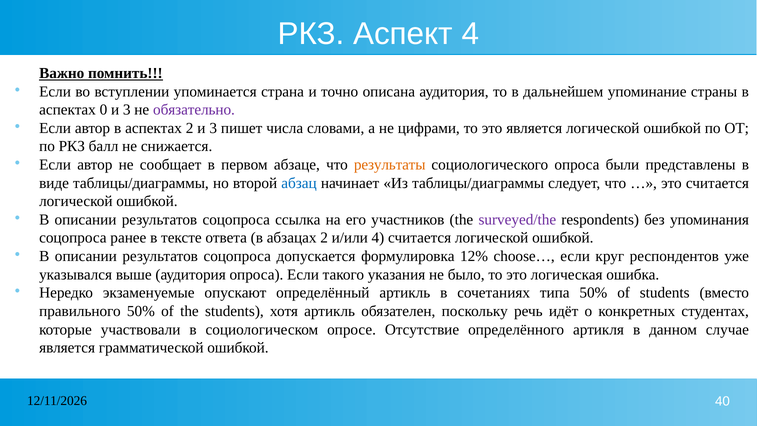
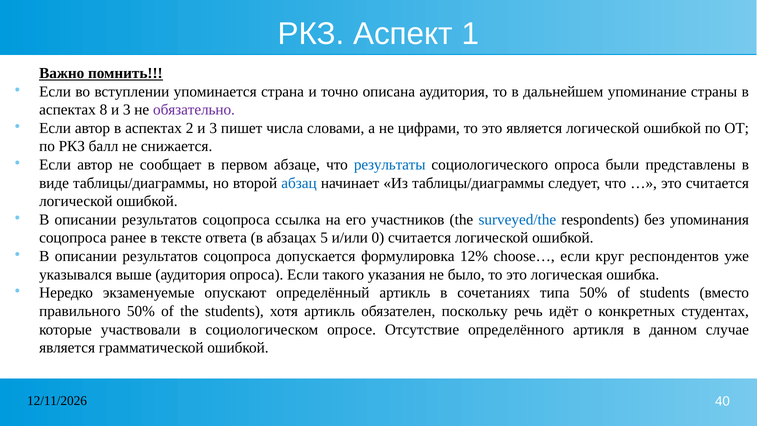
Аспект 4: 4 -> 1
0: 0 -> 8
результаты colour: orange -> blue
surveyed/the colour: purple -> blue
абзацах 2: 2 -> 5
и/или 4: 4 -> 0
